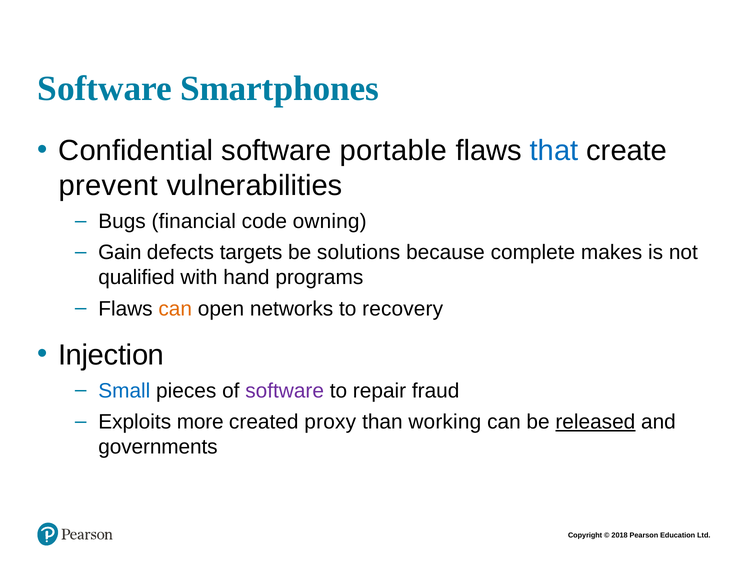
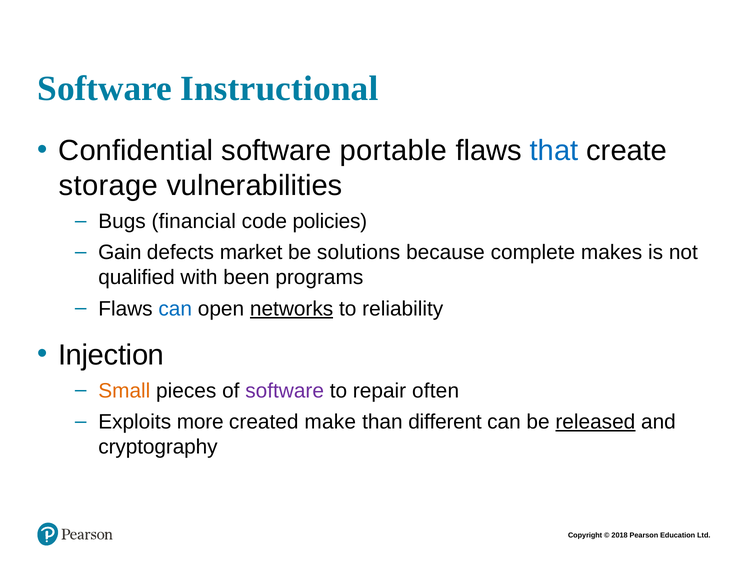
Smartphones: Smartphones -> Instructional
prevent: prevent -> storage
owning: owning -> policies
targets: targets -> market
hand: hand -> been
can at (175, 309) colour: orange -> blue
networks underline: none -> present
recovery: recovery -> reliability
Small colour: blue -> orange
fraud: fraud -> often
proxy: proxy -> make
working: working -> different
governments: governments -> cryptography
